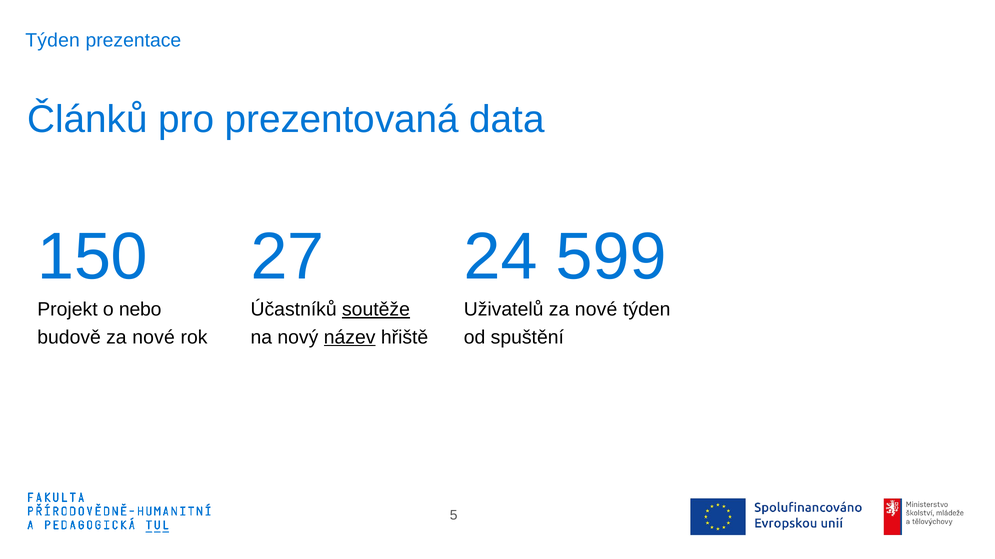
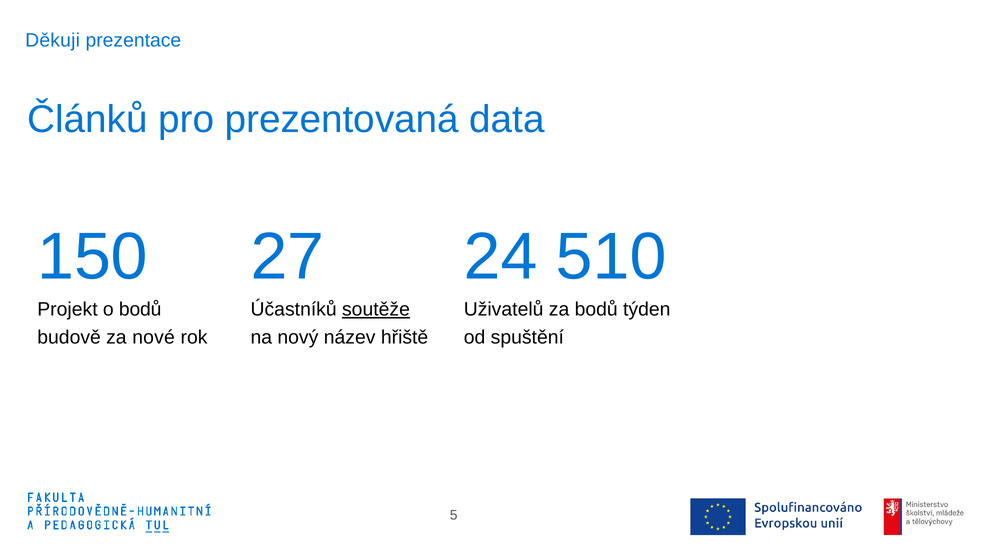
Týden at (53, 40): Týden -> Děkuji
599: 599 -> 510
o nebo: nebo -> bodů
Uživatelů za nové: nové -> bodů
název underline: present -> none
